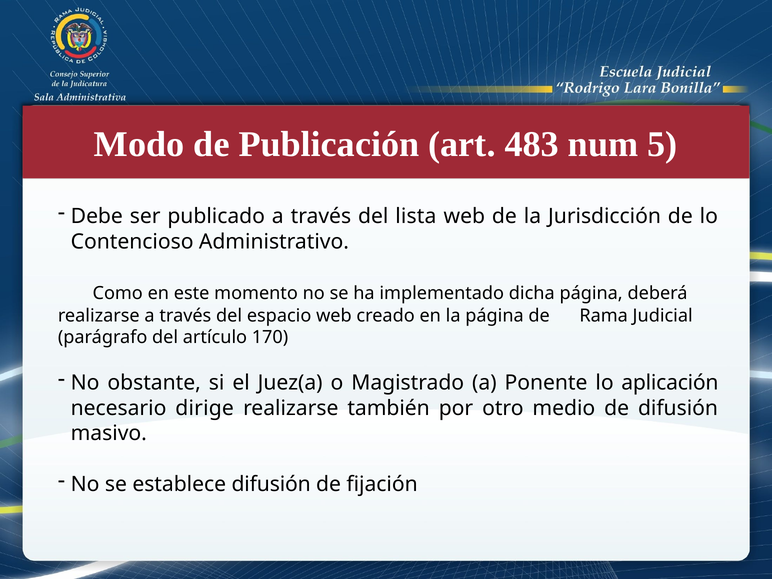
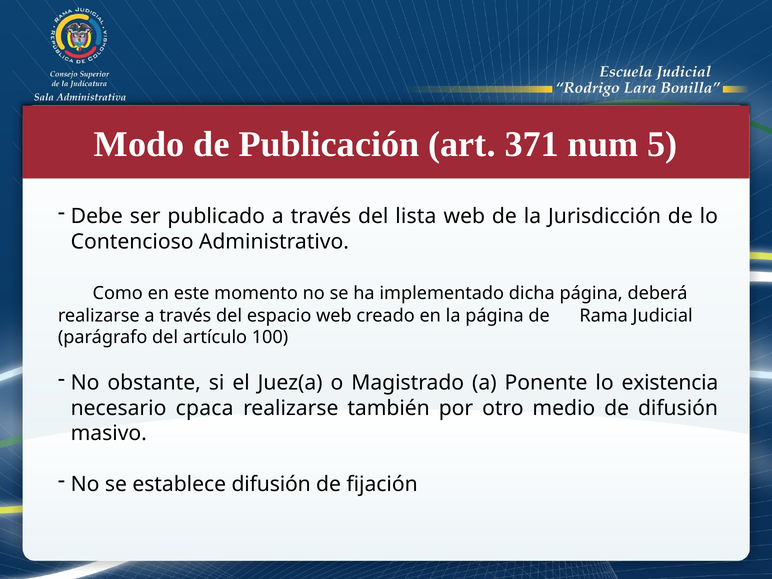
483: 483 -> 371
170: 170 -> 100
aplicación: aplicación -> existencia
dirige: dirige -> cpaca
